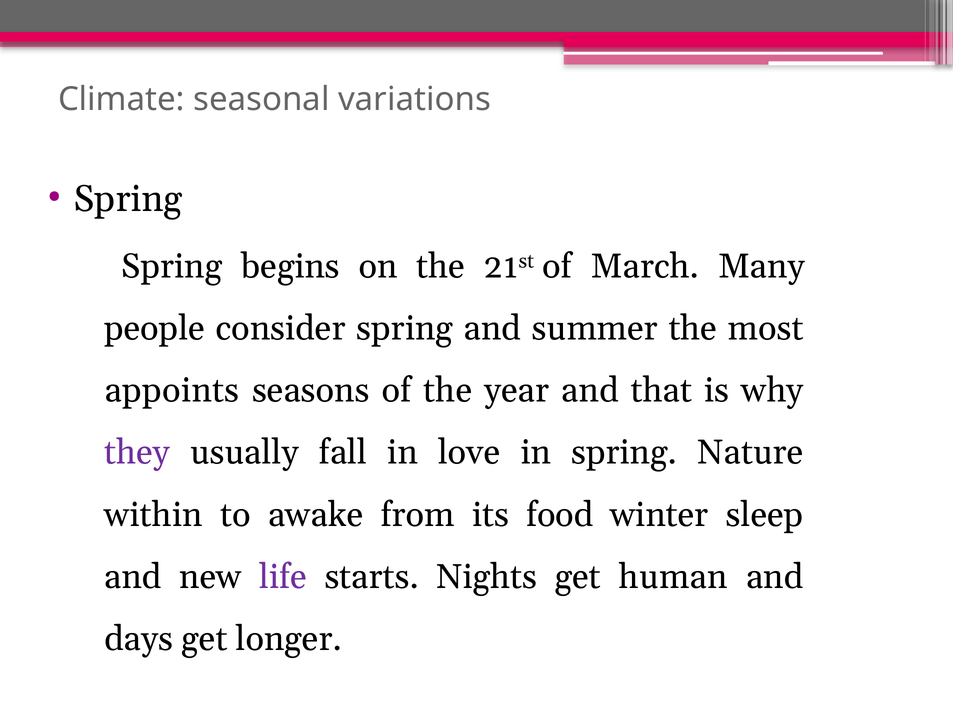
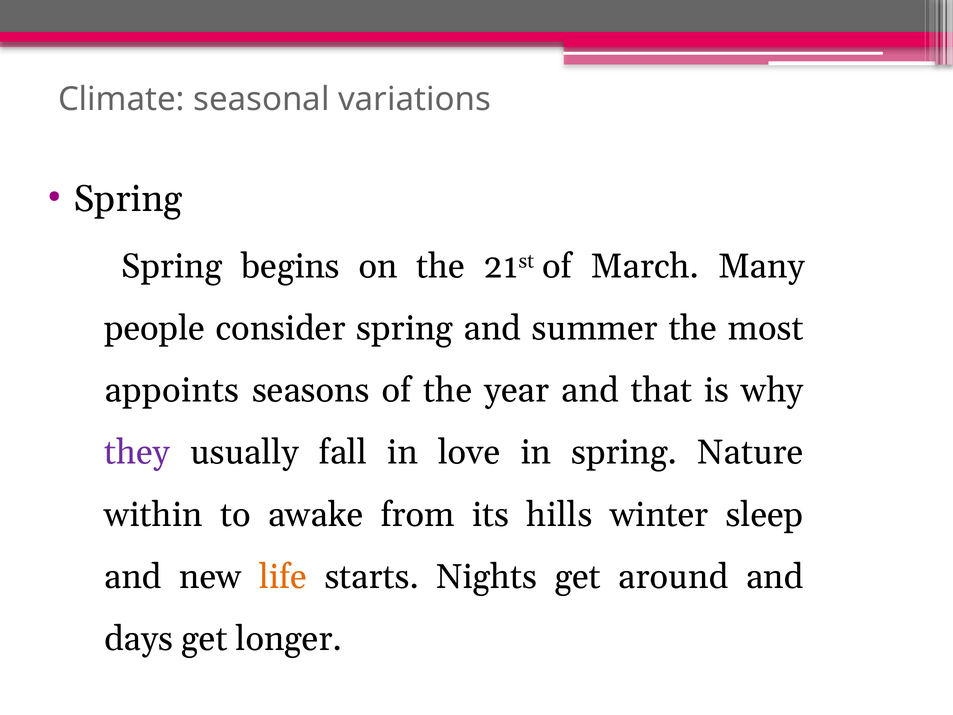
food: food -> hills
life colour: purple -> orange
human: human -> around
